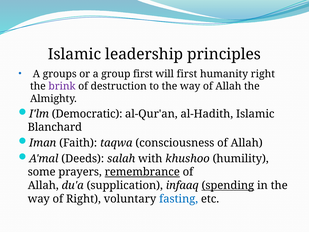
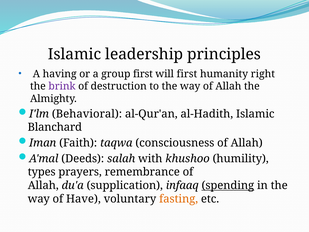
groups: groups -> having
Democratic: Democratic -> Behavioral
some: some -> types
remembrance underline: present -> none
of Right: Right -> Have
fasting colour: blue -> orange
